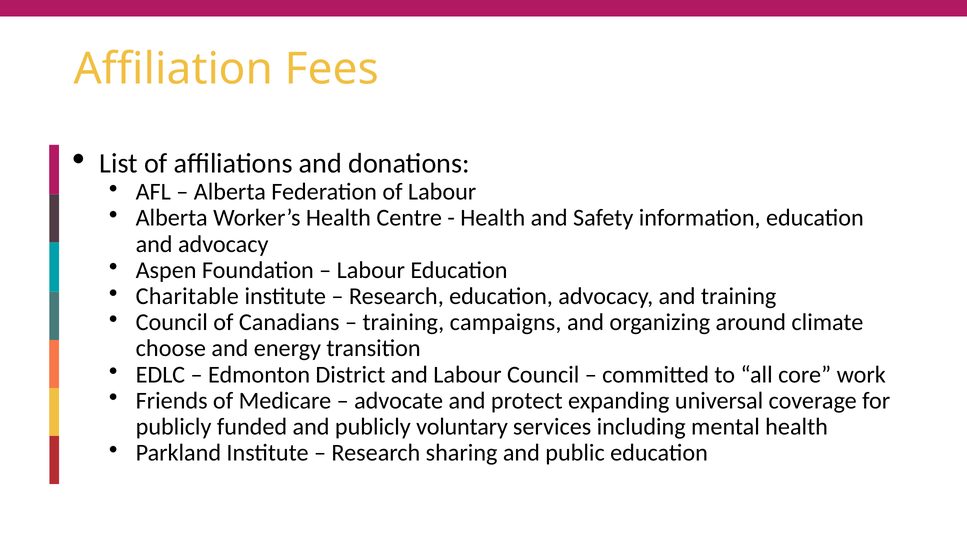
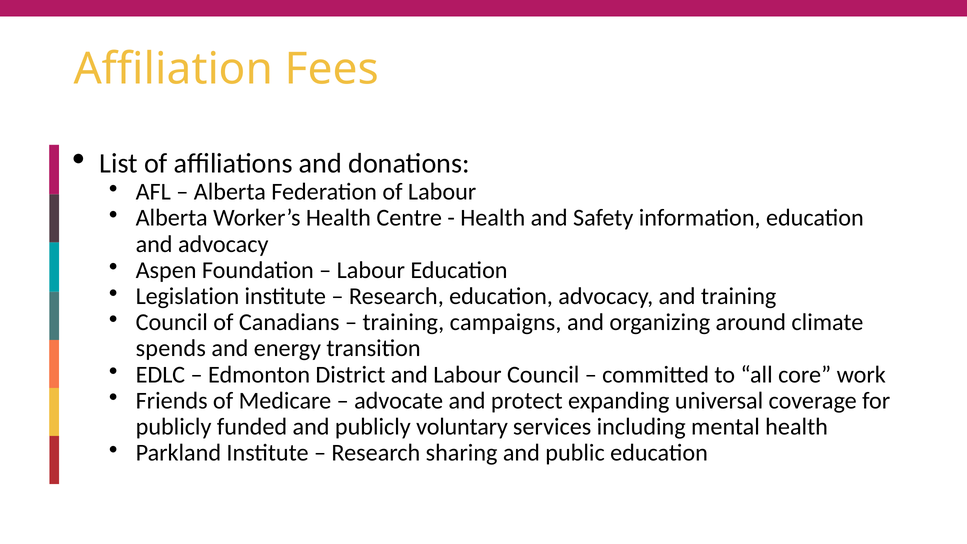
Charitable: Charitable -> Legislation
choose: choose -> spends
